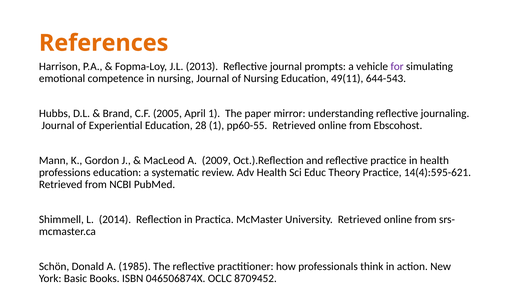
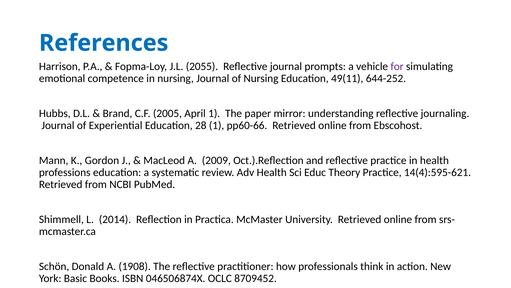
References colour: orange -> blue
2013: 2013 -> 2055
644-543: 644-543 -> 644-252
pp60-55: pp60-55 -> pp60-66
1985: 1985 -> 1908
